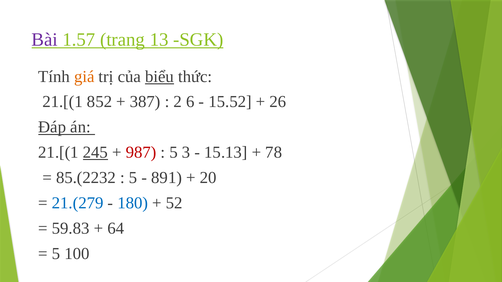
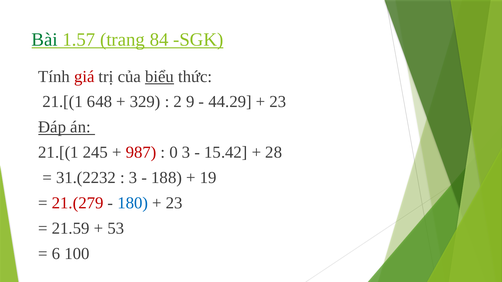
Bài colour: purple -> green
13: 13 -> 84
giá colour: orange -> red
852: 852 -> 648
387: 387 -> 329
6: 6 -> 9
15.52: 15.52 -> 44.29
26 at (278, 102): 26 -> 23
245 underline: present -> none
5 at (174, 153): 5 -> 0
15.13: 15.13 -> 15.42
78: 78 -> 28
85.(2232: 85.(2232 -> 31.(2232
5 at (133, 178): 5 -> 3
891: 891 -> 188
20: 20 -> 19
21.(279 colour: blue -> red
52 at (174, 203): 52 -> 23
59.83: 59.83 -> 21.59
64: 64 -> 53
5 at (56, 254): 5 -> 6
